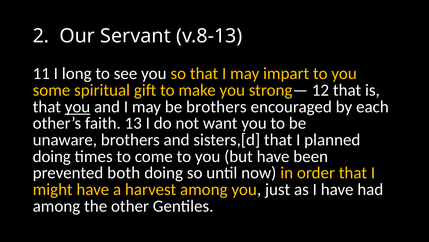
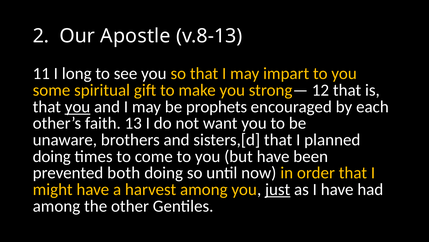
Servant: Servant -> Apostle
be brothers: brothers -> prophets
just underline: none -> present
